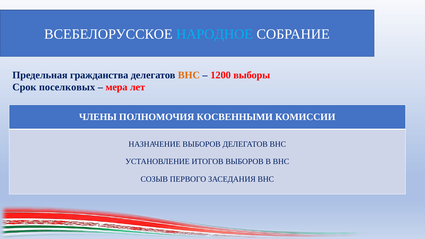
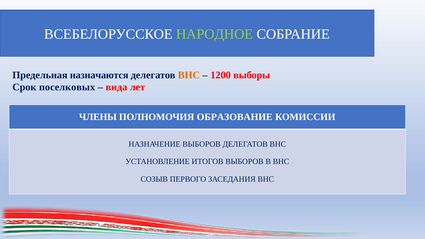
НАРОДНОЕ colour: light blue -> light green
гражданства: гражданства -> назначаются
мера: мера -> вида
КОСВЕННЫМИ: КОСВЕННЫМИ -> ОБРАЗОВАНИЕ
